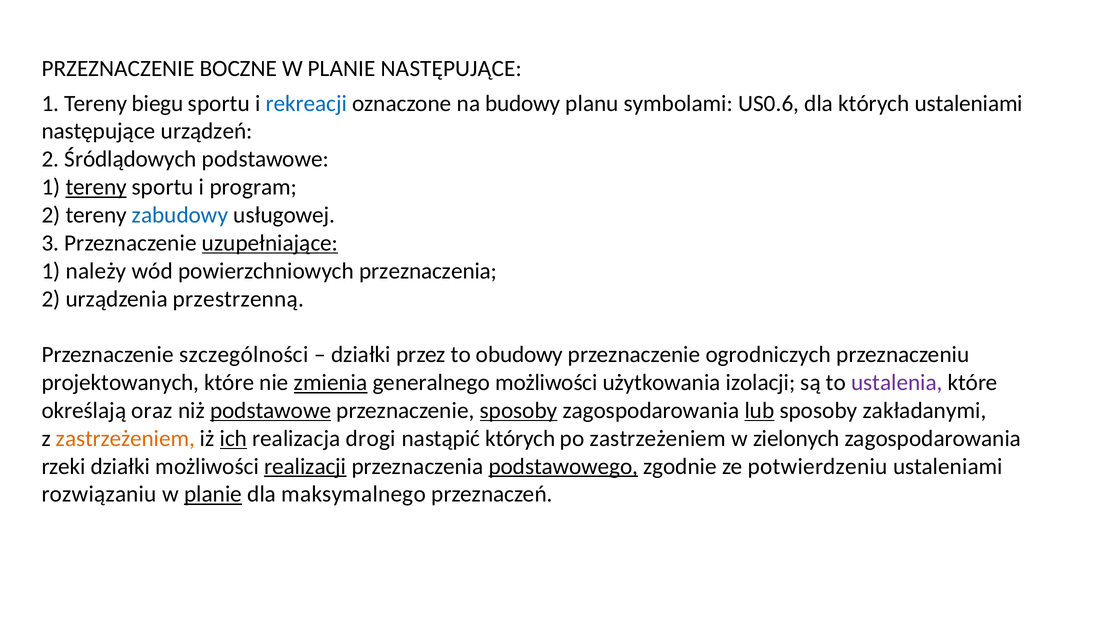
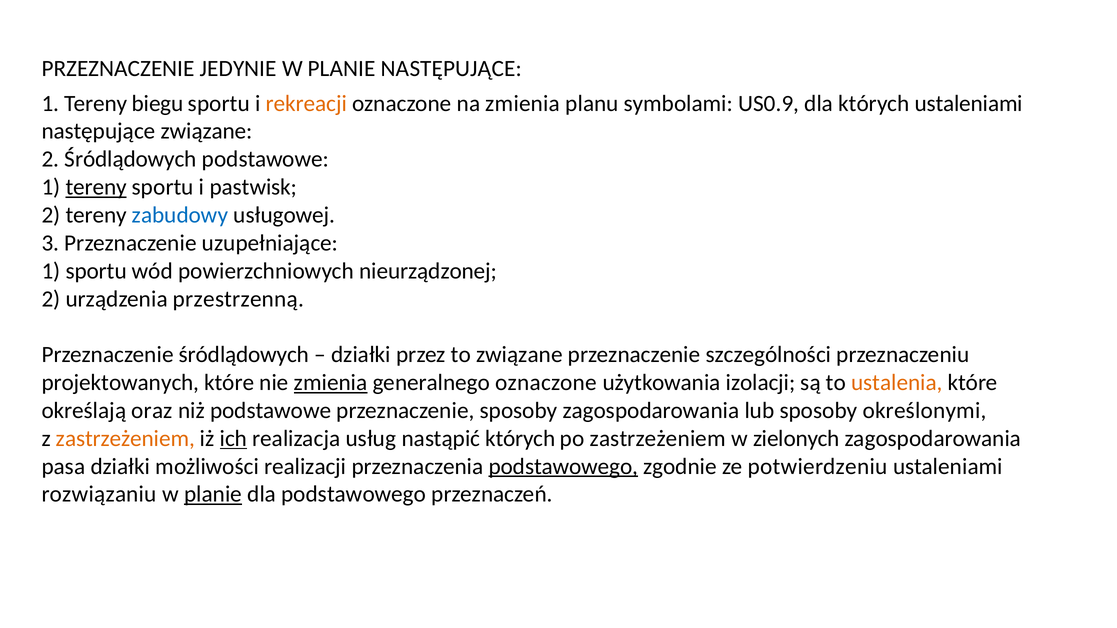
BOCZNE: BOCZNE -> JEDYNIE
rekreacji colour: blue -> orange
na budowy: budowy -> zmienia
US0.6: US0.6 -> US0.9
następujące urządzeń: urządzeń -> związane
program: program -> pastwisk
uzupełniające underline: present -> none
1 należy: należy -> sportu
powierzchniowych przeznaczenia: przeznaczenia -> nieurządzonej
Przeznaczenie szczególności: szczególności -> śródlądowych
to obudowy: obudowy -> związane
ogrodniczych: ogrodniczych -> szczególności
generalnego możliwości: możliwości -> oznaczone
ustalenia colour: purple -> orange
podstawowe at (271, 411) underline: present -> none
sposoby at (519, 411) underline: present -> none
lub underline: present -> none
zakładanymi: zakładanymi -> określonymi
drogi: drogi -> usług
rzeki: rzeki -> pasa
realizacji underline: present -> none
dla maksymalnego: maksymalnego -> podstawowego
